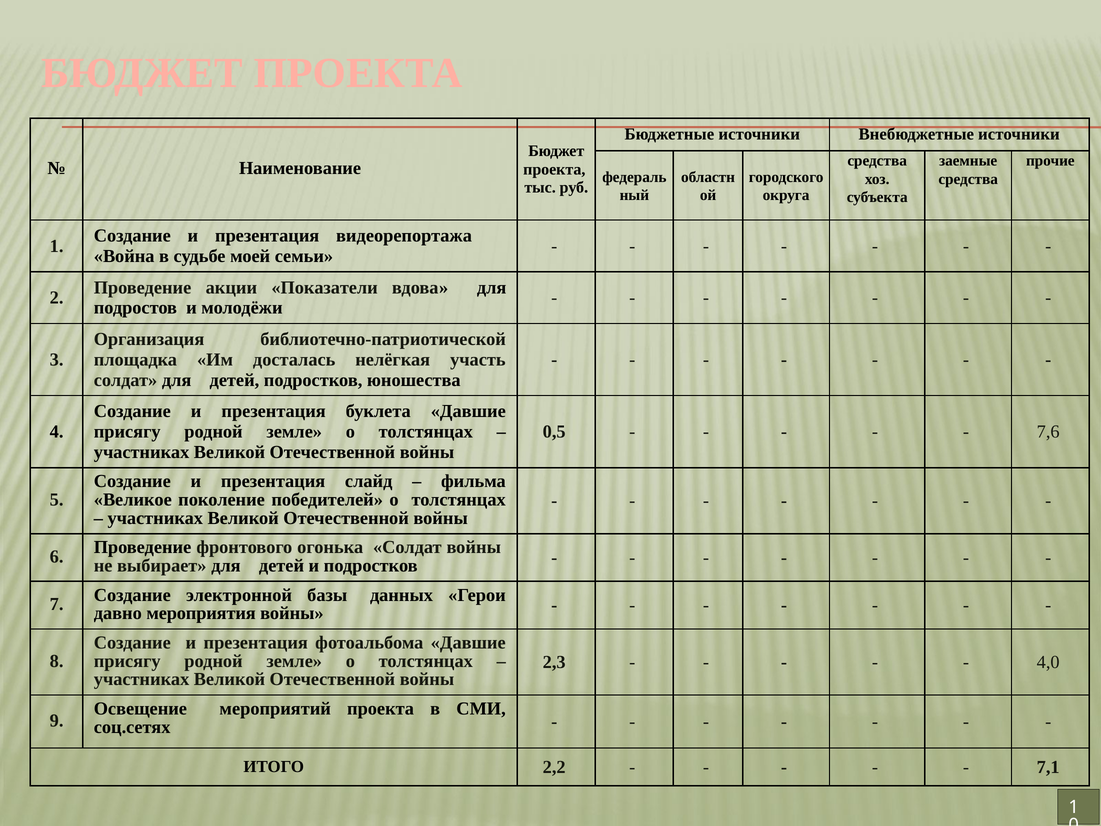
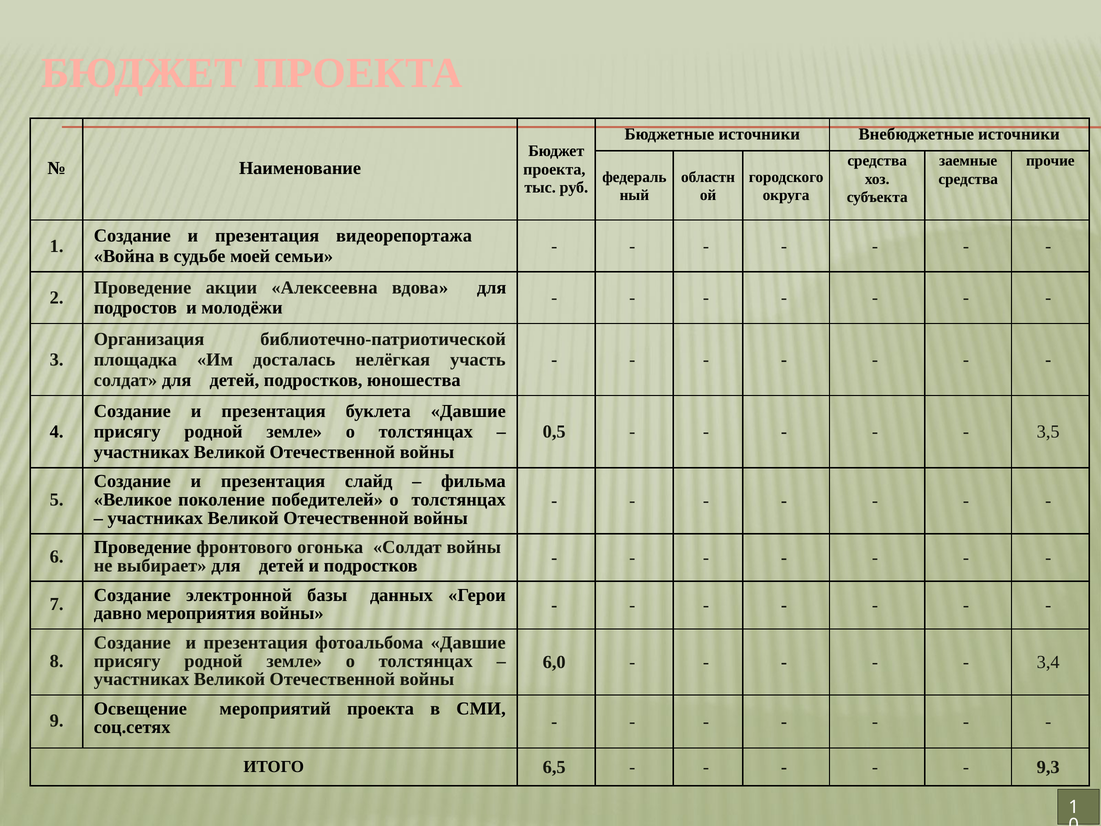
Показатели: Показатели -> Алексеевна
7,6: 7,6 -> 3,5
2,3: 2,3 -> 6,0
4,0: 4,0 -> 3,4
2,2: 2,2 -> 6,5
7,1: 7,1 -> 9,3
